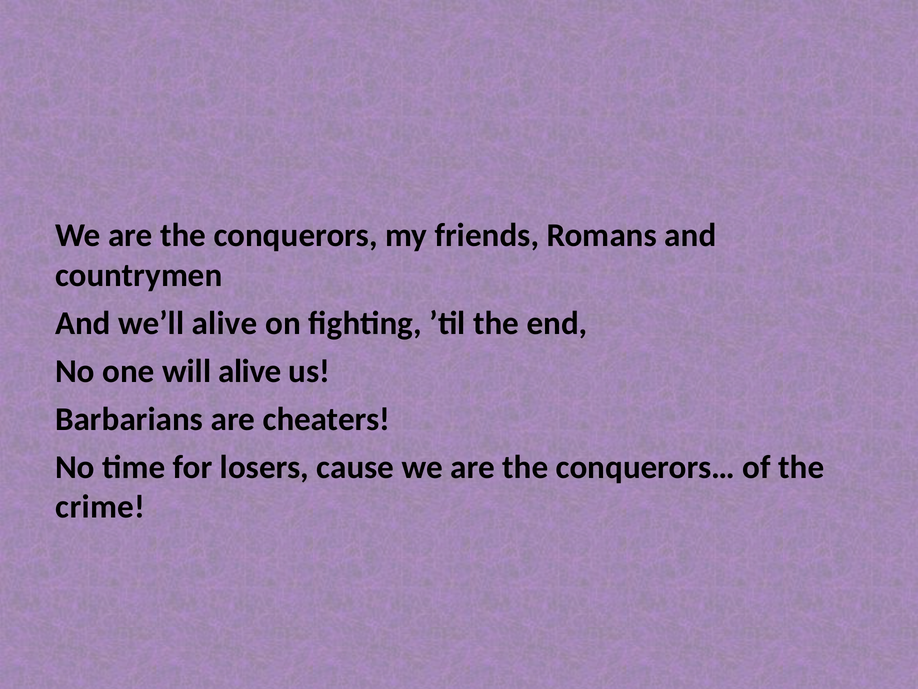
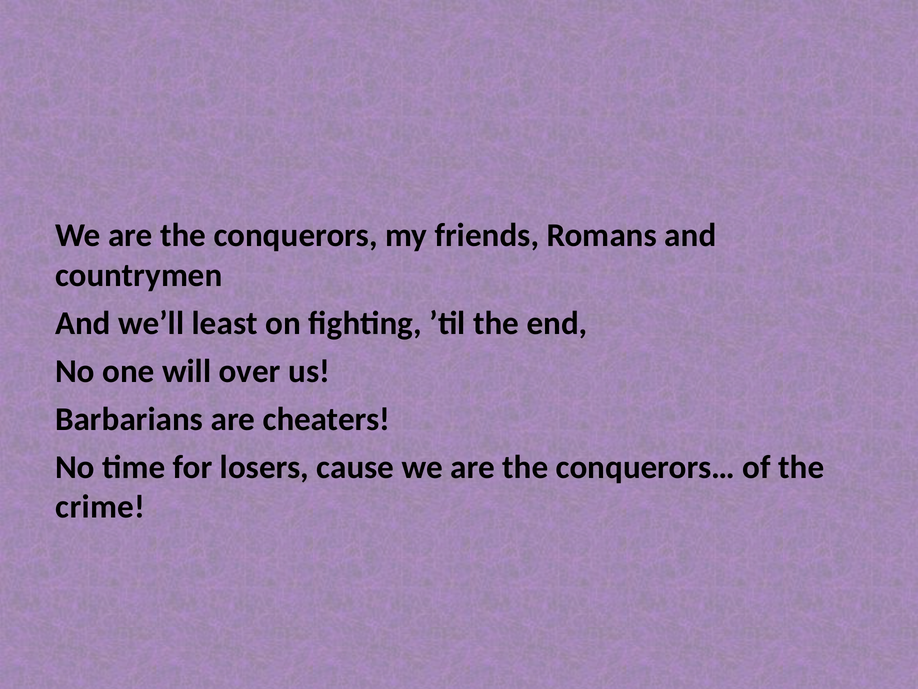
we’ll alive: alive -> least
will alive: alive -> over
